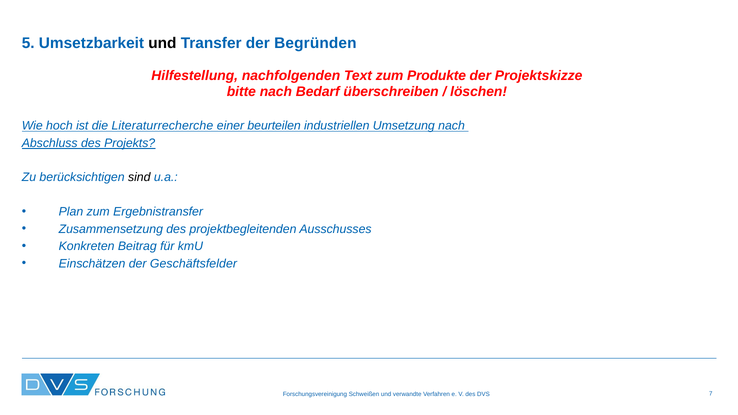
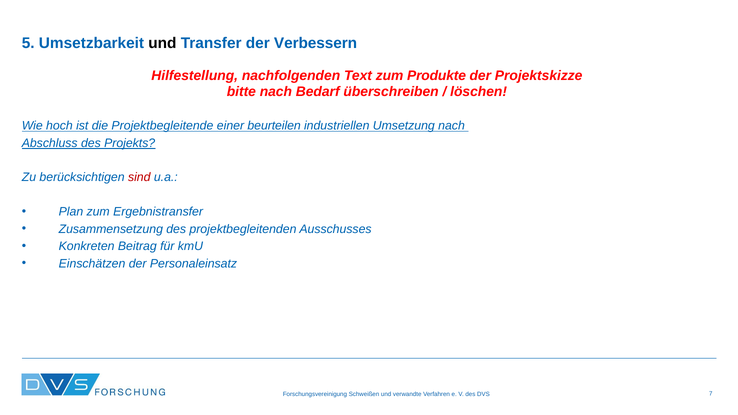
Begründen: Begründen -> Verbessern
Literaturrecherche: Literaturrecherche -> Projektbegleitende
sind colour: black -> red
Geschäftsfelder: Geschäftsfelder -> Personaleinsatz
